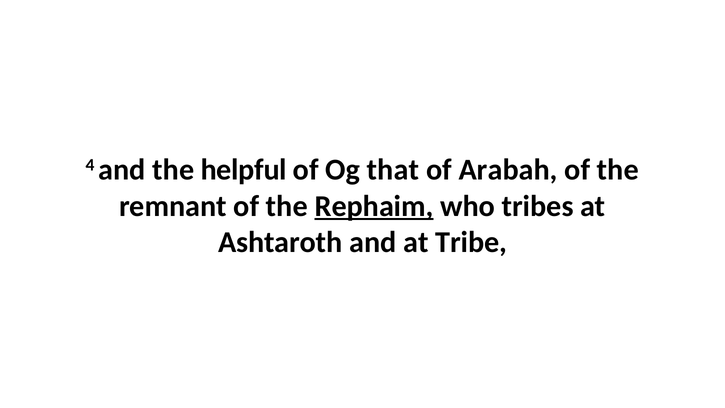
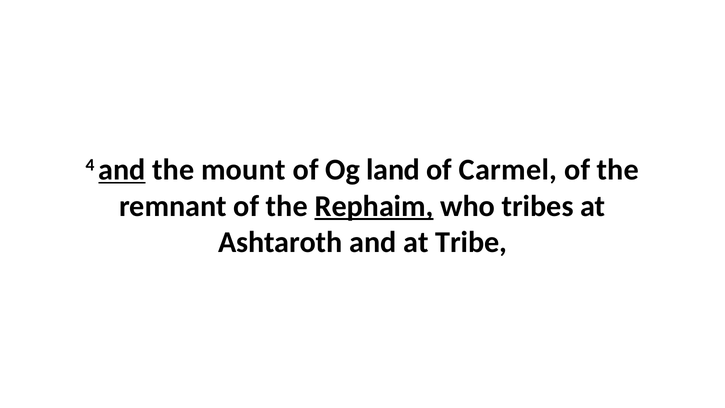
and at (122, 170) underline: none -> present
helpful: helpful -> mount
that: that -> land
Arabah: Arabah -> Carmel
